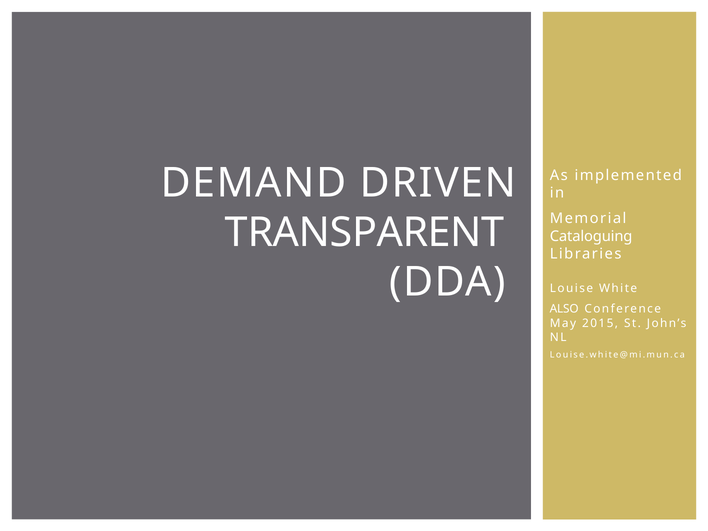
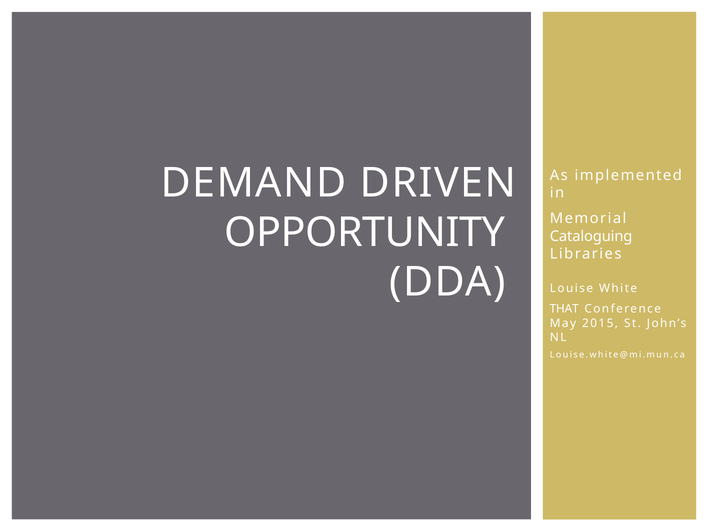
TRANSPARENT: TRANSPARENT -> OPPORTUNITY
ALSO: ALSO -> THAT
